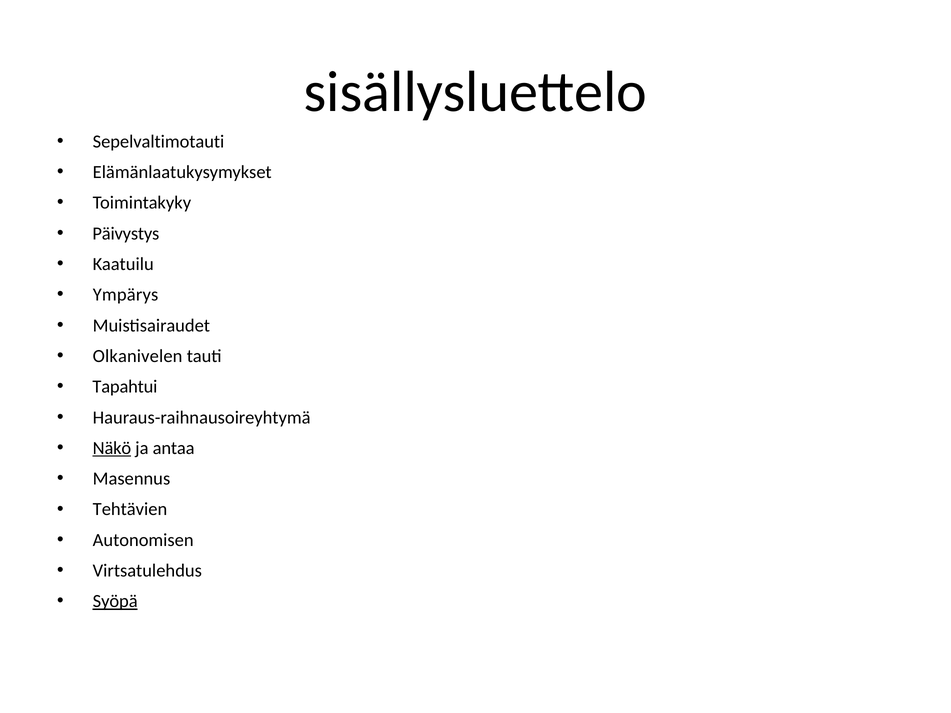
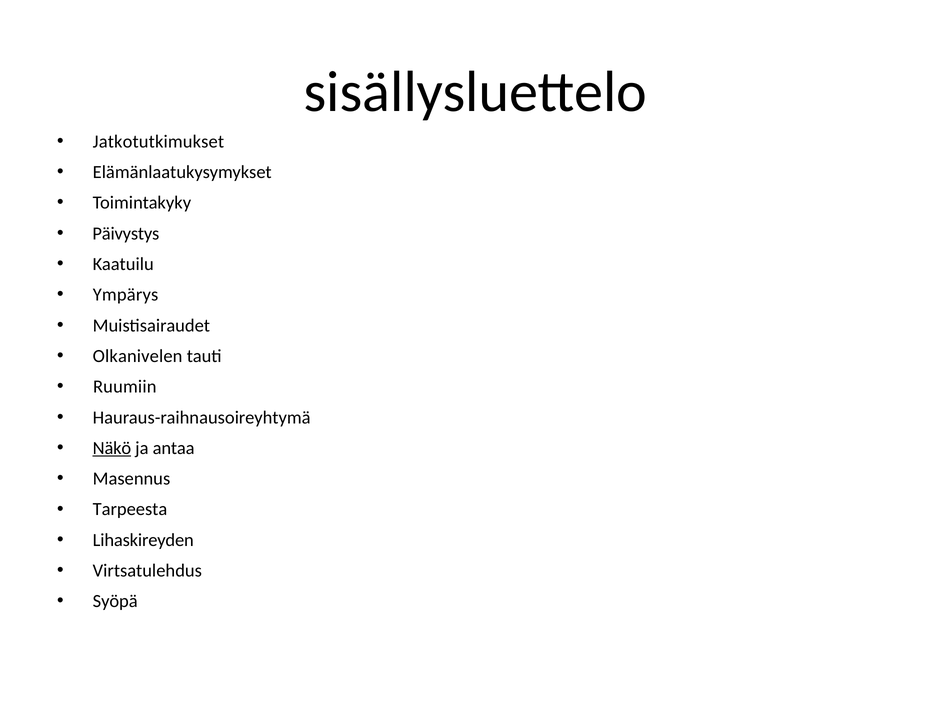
Sepelvaltimotauti: Sepelvaltimotauti -> Jatkotutkimukset
Tapahtui: Tapahtui -> Ruumiin
Tehtävien: Tehtävien -> Tarpeesta
Autonomisen: Autonomisen -> Lihaskireyden
Syöpä underline: present -> none
